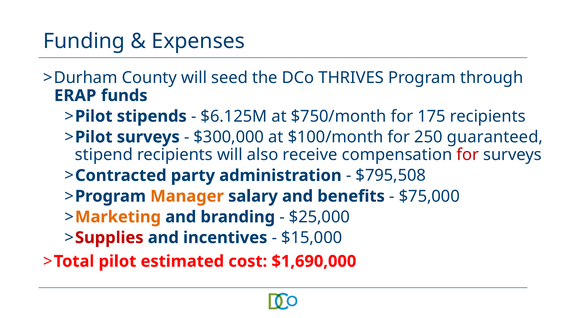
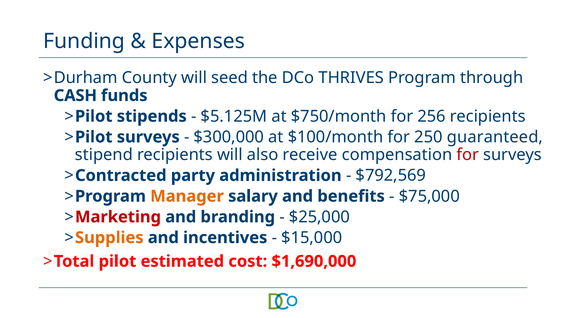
ERAP: ERAP -> CASH
$6.125M: $6.125M -> $5.125M
175: 175 -> 256
$795,508: $795,508 -> $792,569
Marketing colour: orange -> red
Supplies colour: red -> orange
